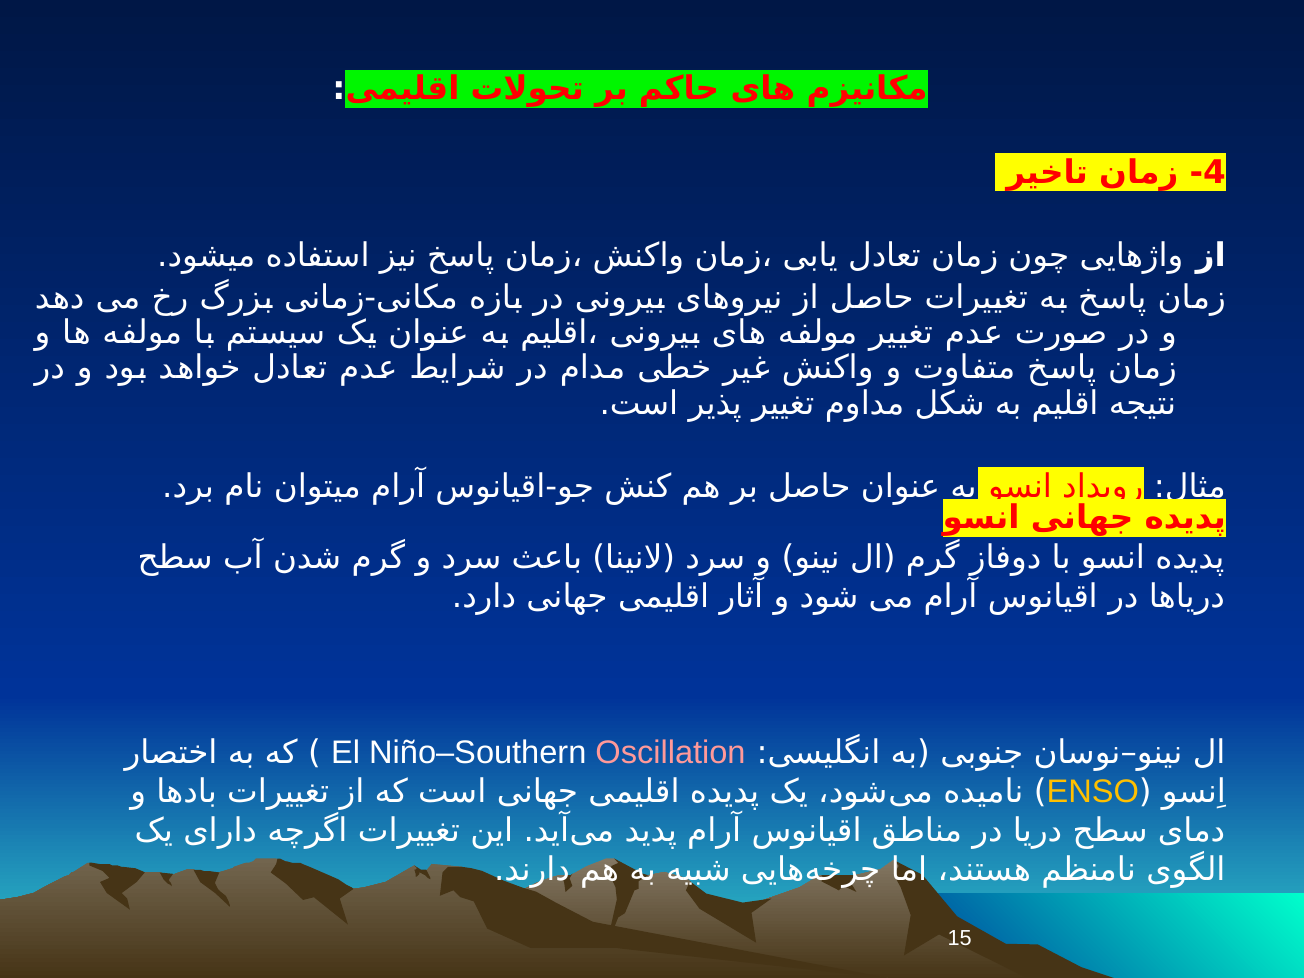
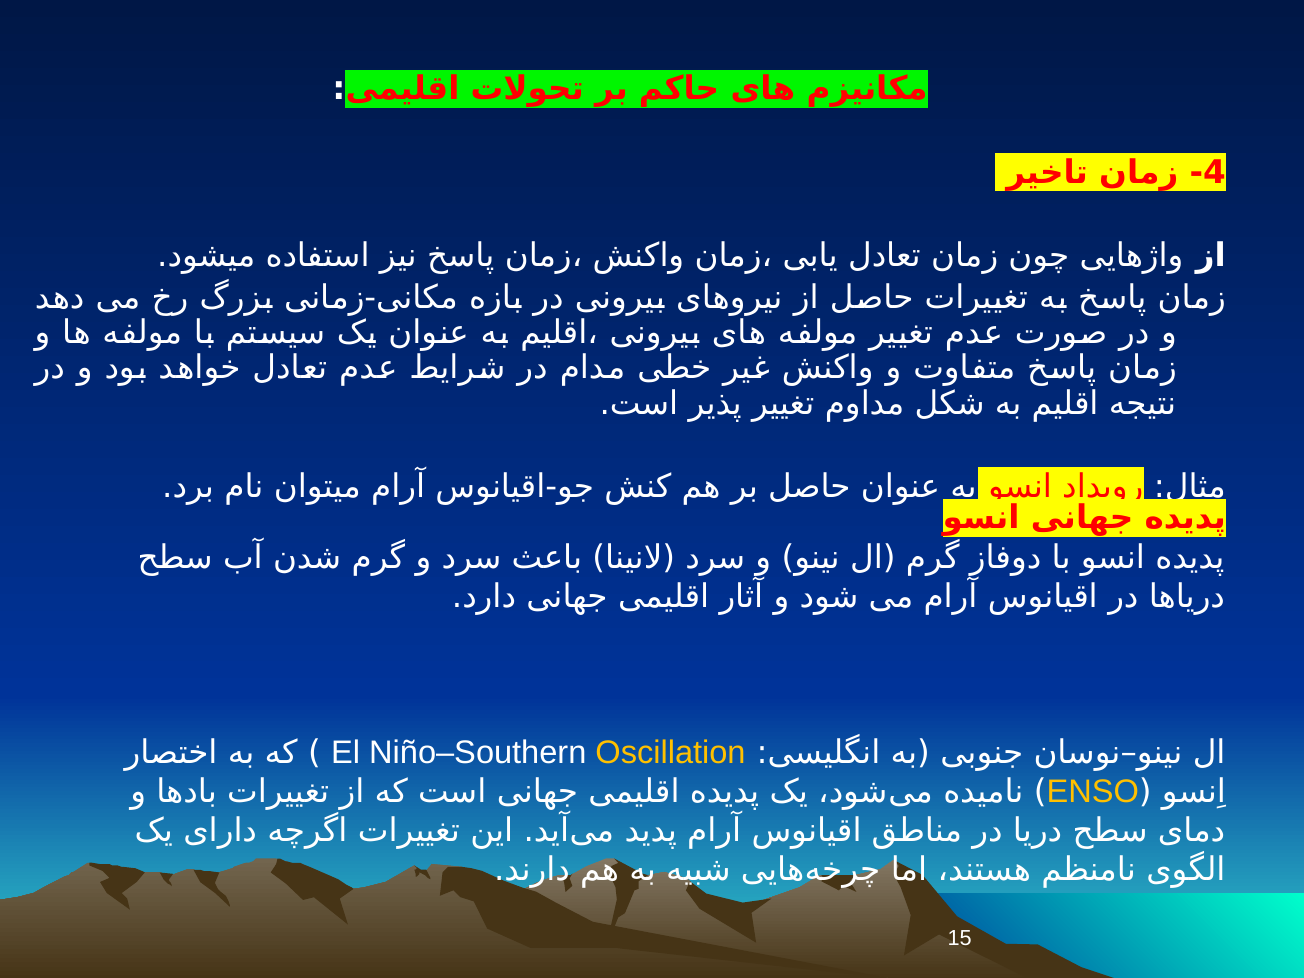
Oscillation colour: pink -> yellow
